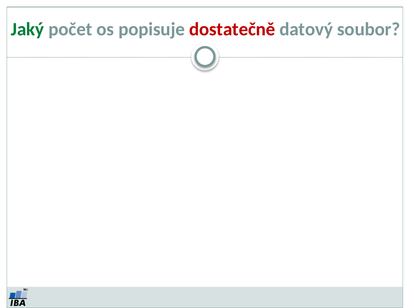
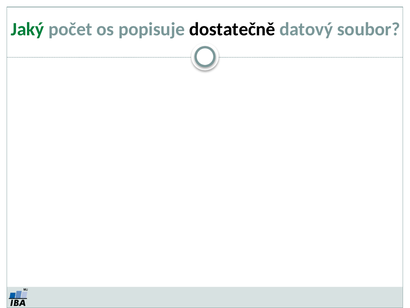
dostatečně colour: red -> black
